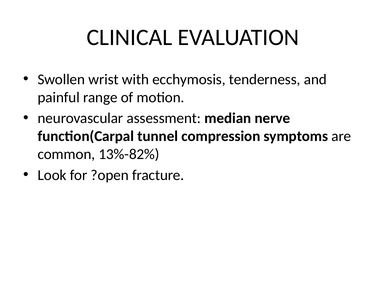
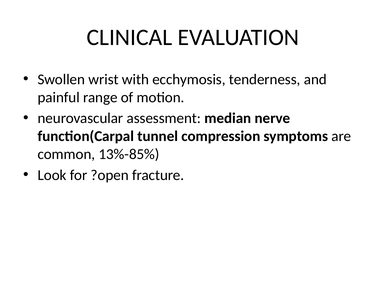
13%-82%: 13%-82% -> 13%-85%
